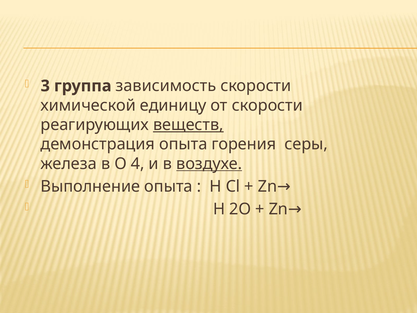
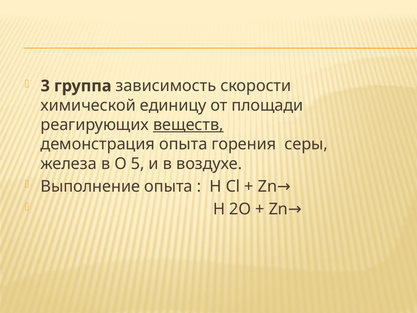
от скорости: скорости -> площади
4: 4 -> 5
воздухе underline: present -> none
